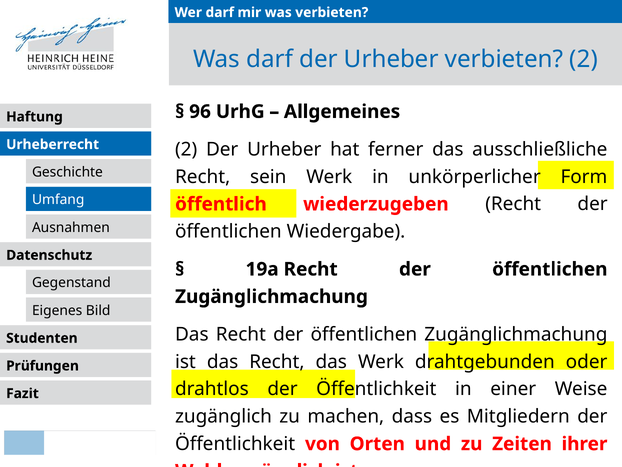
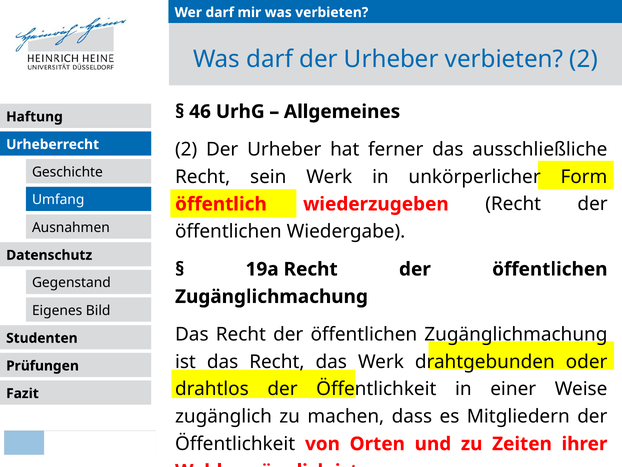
96: 96 -> 46
